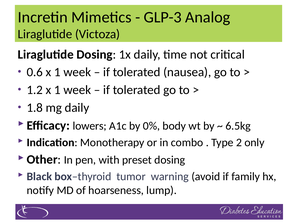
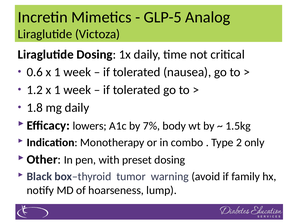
GLP-3: GLP-3 -> GLP-5
0%: 0% -> 7%
6.5kg: 6.5kg -> 1.5kg
